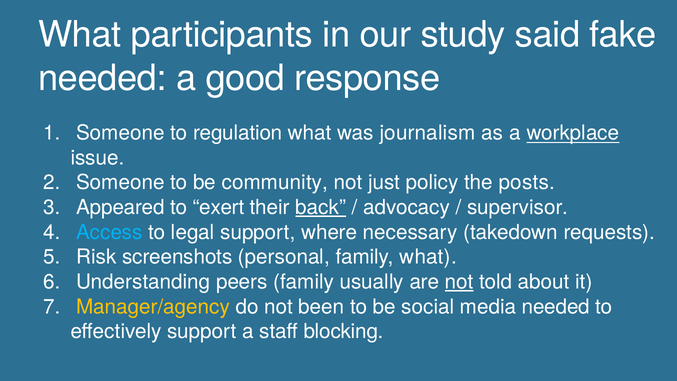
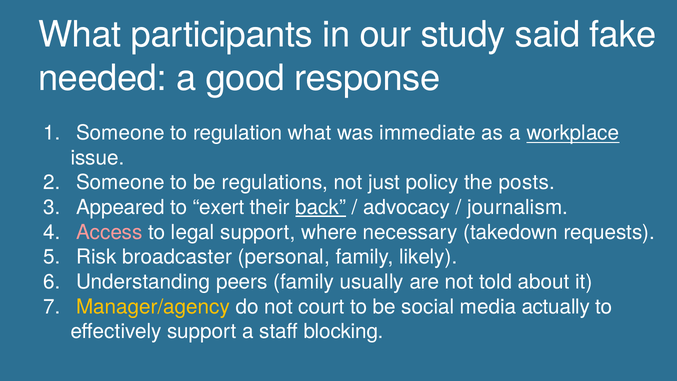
journalism: journalism -> immediate
community: community -> regulations
supervisor: supervisor -> journalism
Access colour: light blue -> pink
screenshots: screenshots -> broadcaster
family what: what -> likely
not at (459, 282) underline: present -> none
been: been -> court
media needed: needed -> actually
